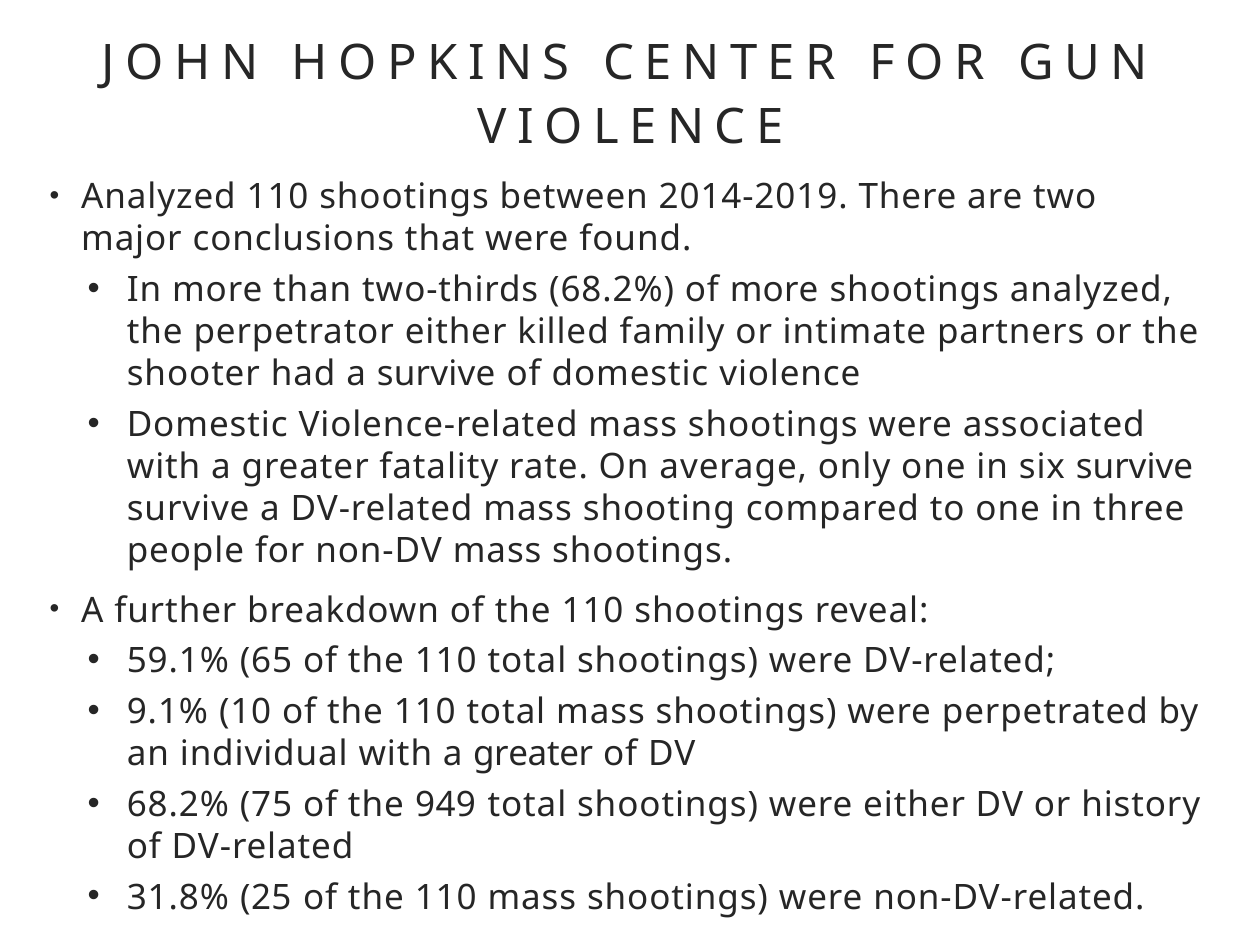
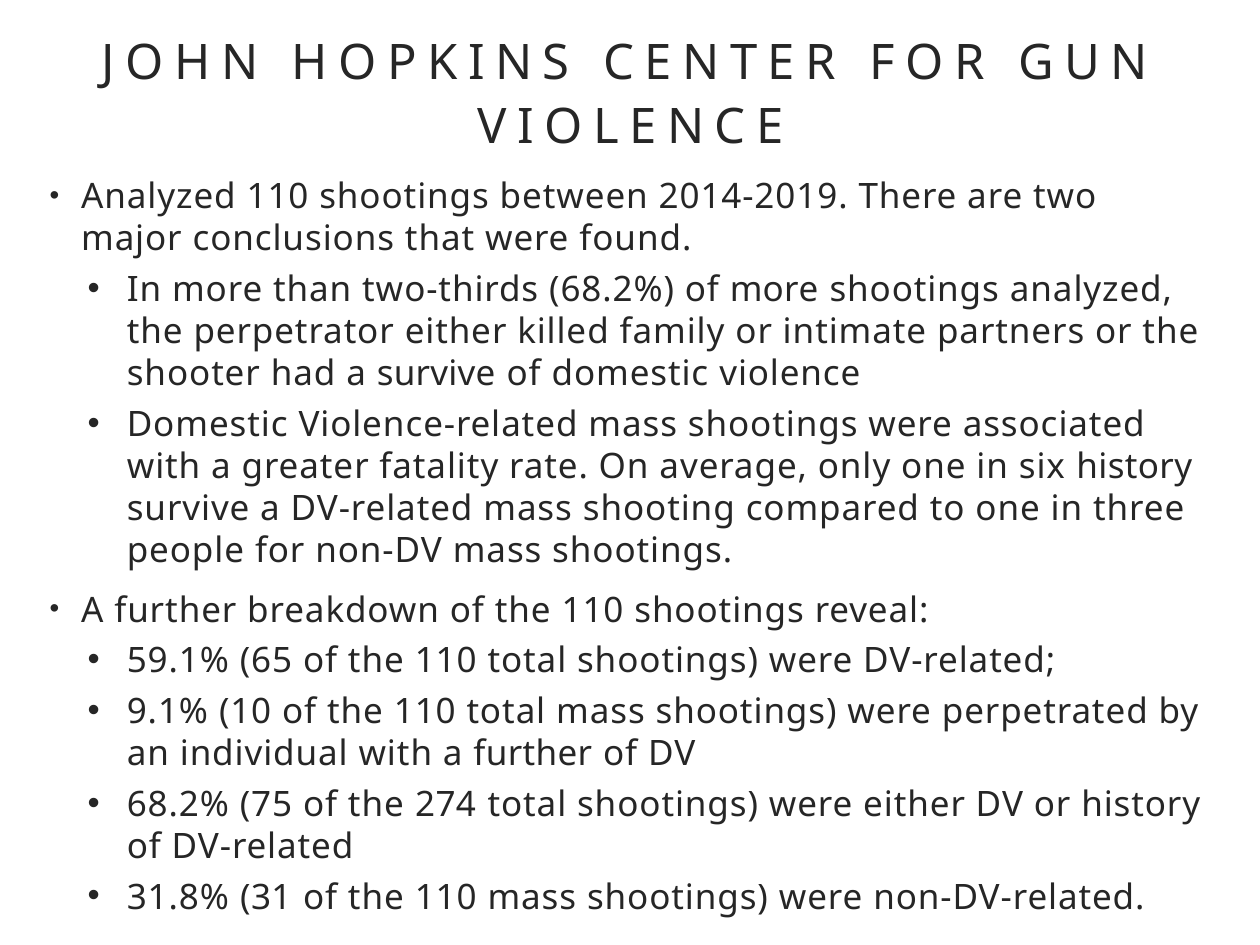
six survive: survive -> history
individual with a greater: greater -> further
949: 949 -> 274
25: 25 -> 31
